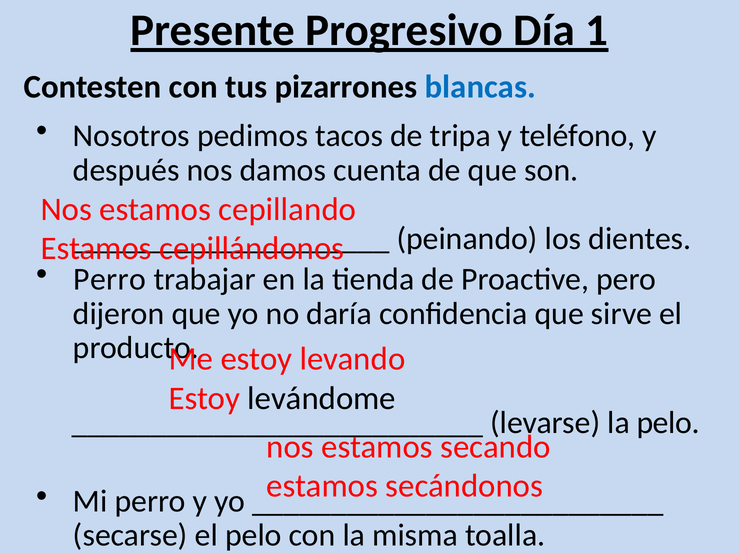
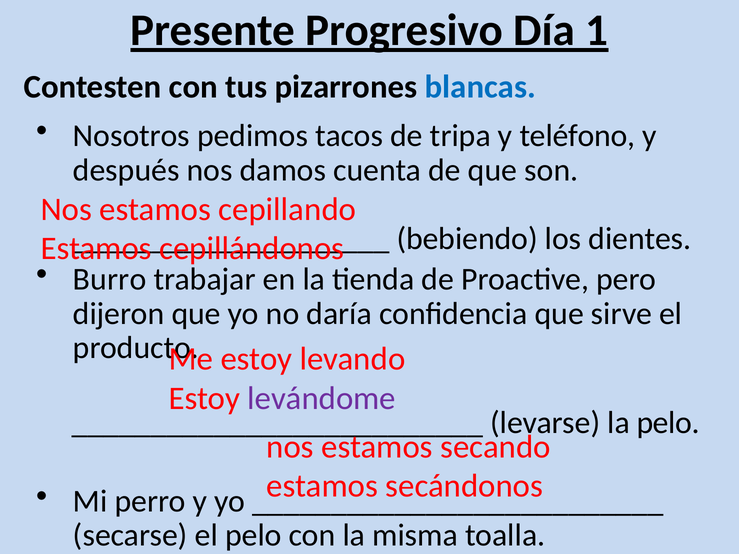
peinando: peinando -> bebiendo
Perro at (110, 279): Perro -> Burro
levándome colour: black -> purple
